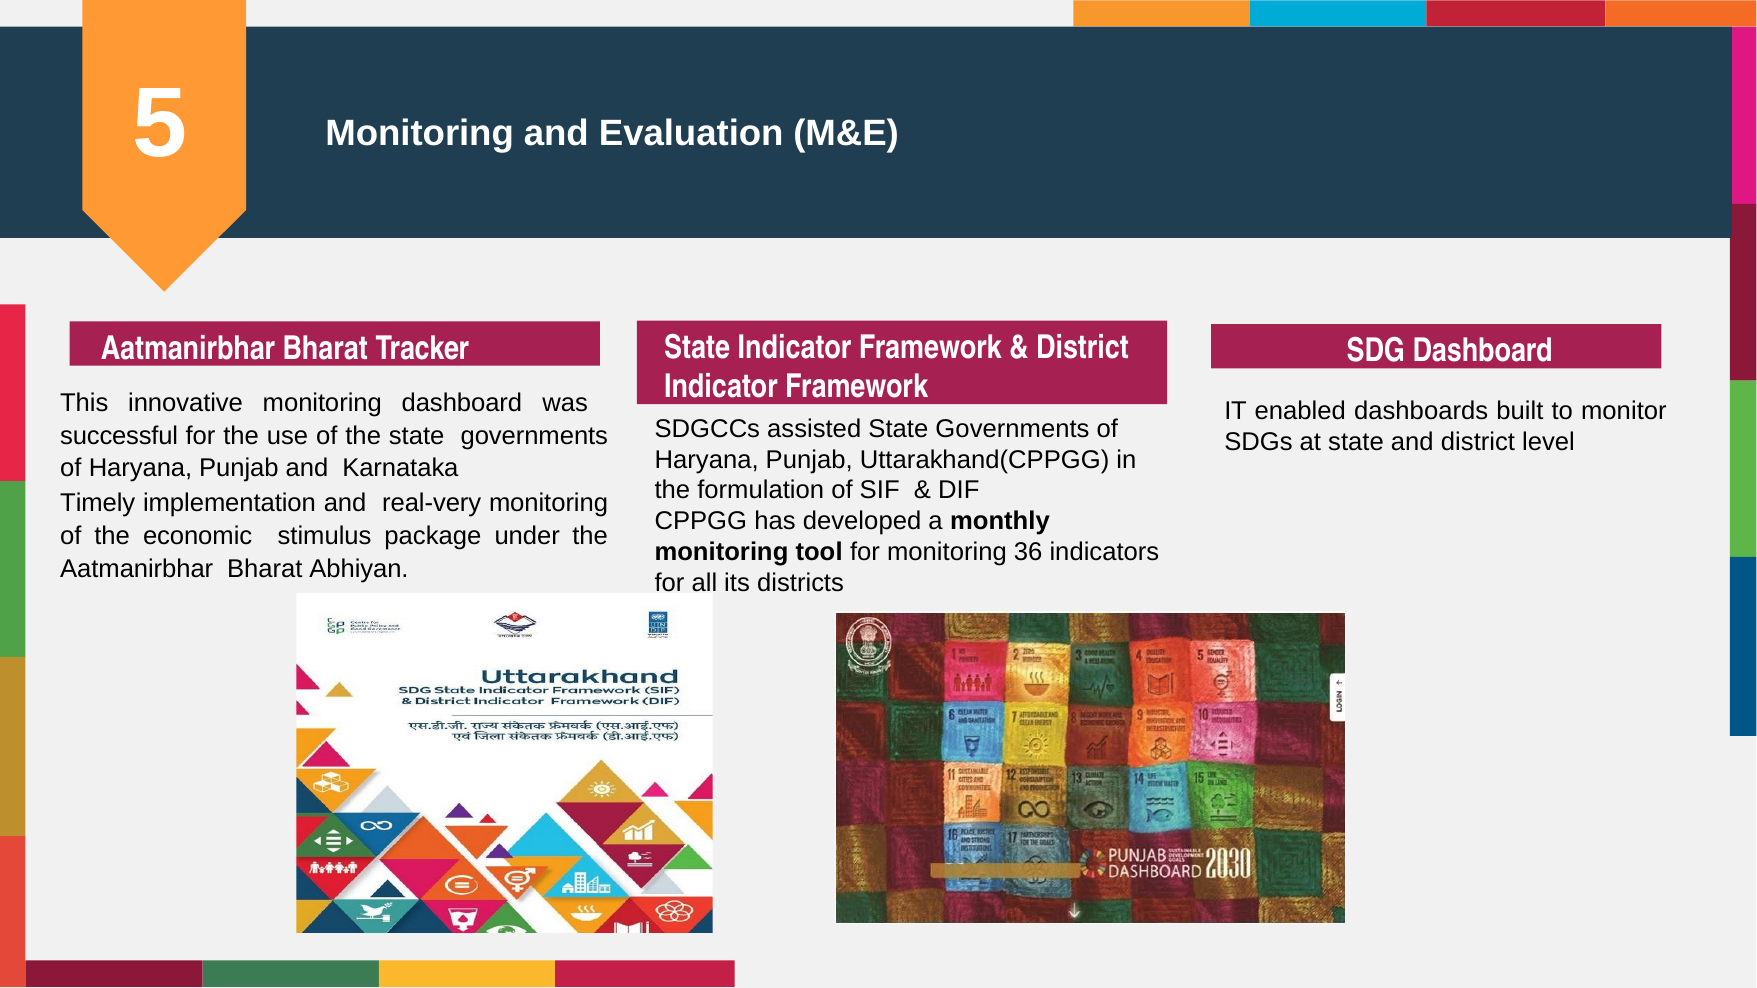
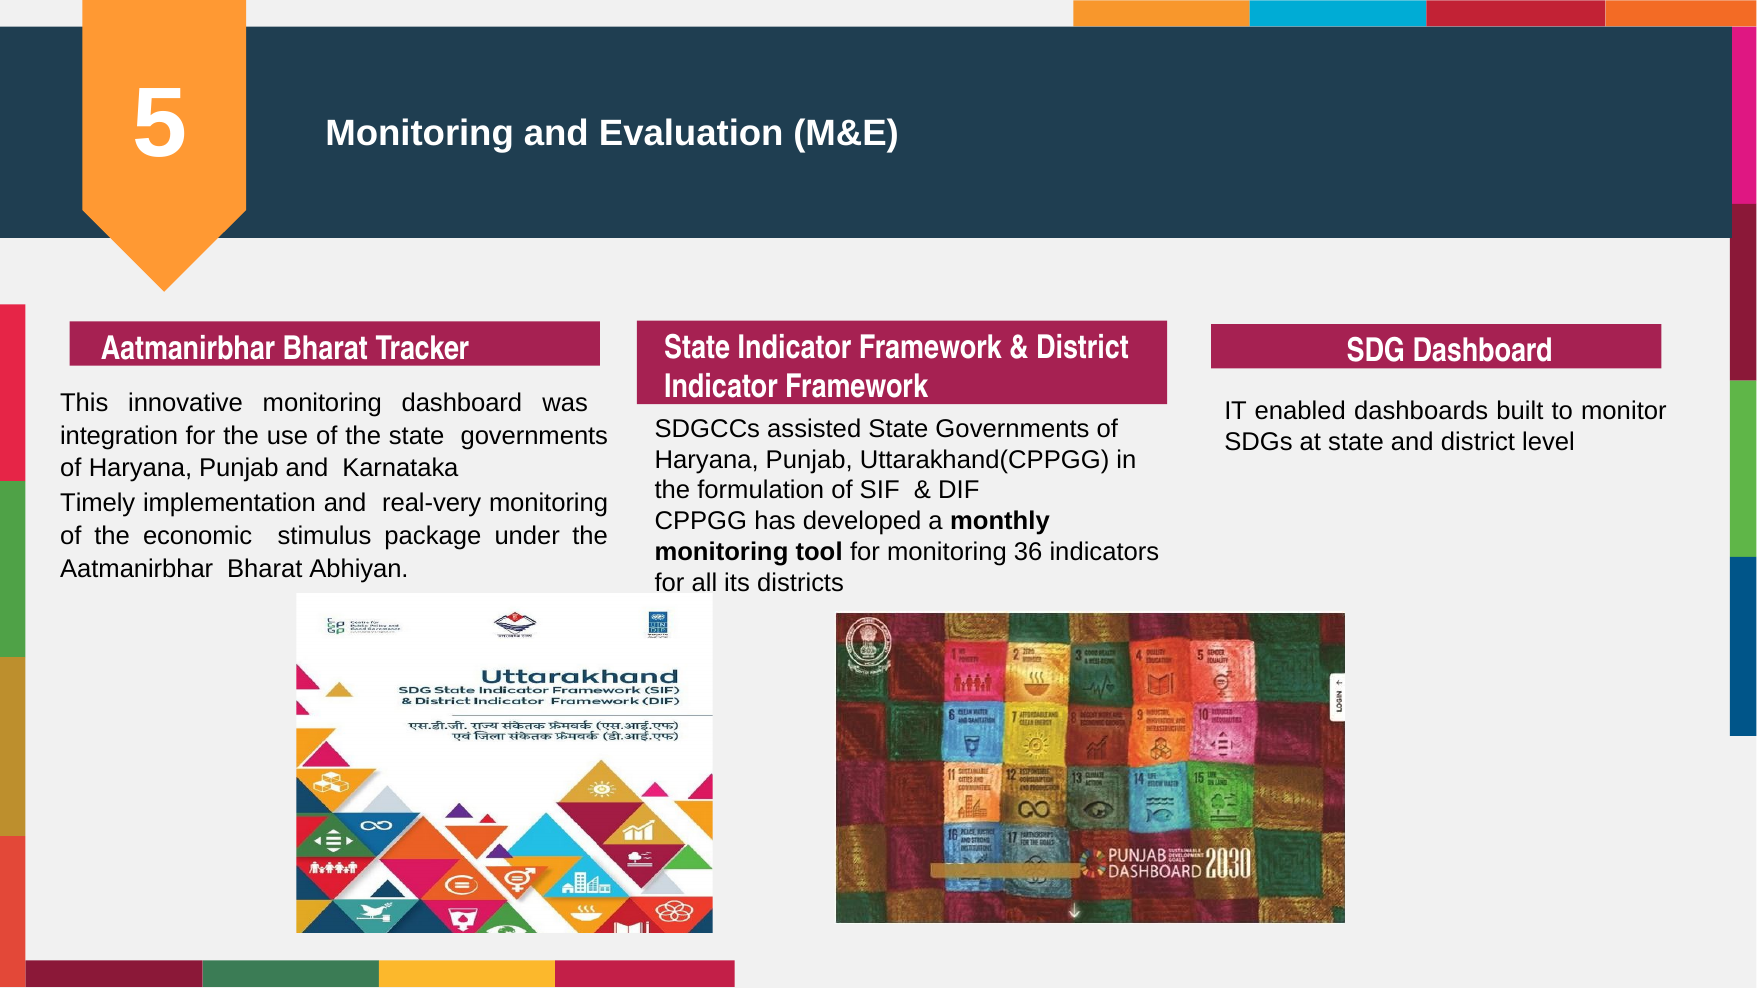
successful: successful -> integration
